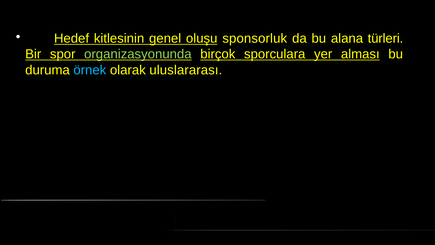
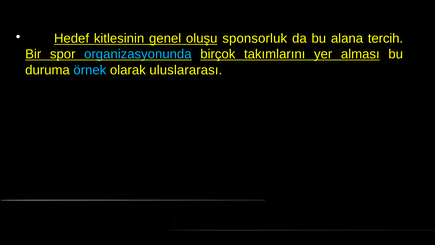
türleri: türleri -> tercih
organizasyonunda colour: light green -> light blue
sporculara: sporculara -> takımlarını
